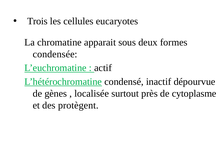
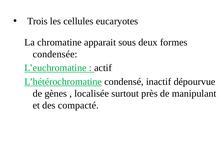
cytoplasme: cytoplasme -> manipulant
protègent: protègent -> compacté
